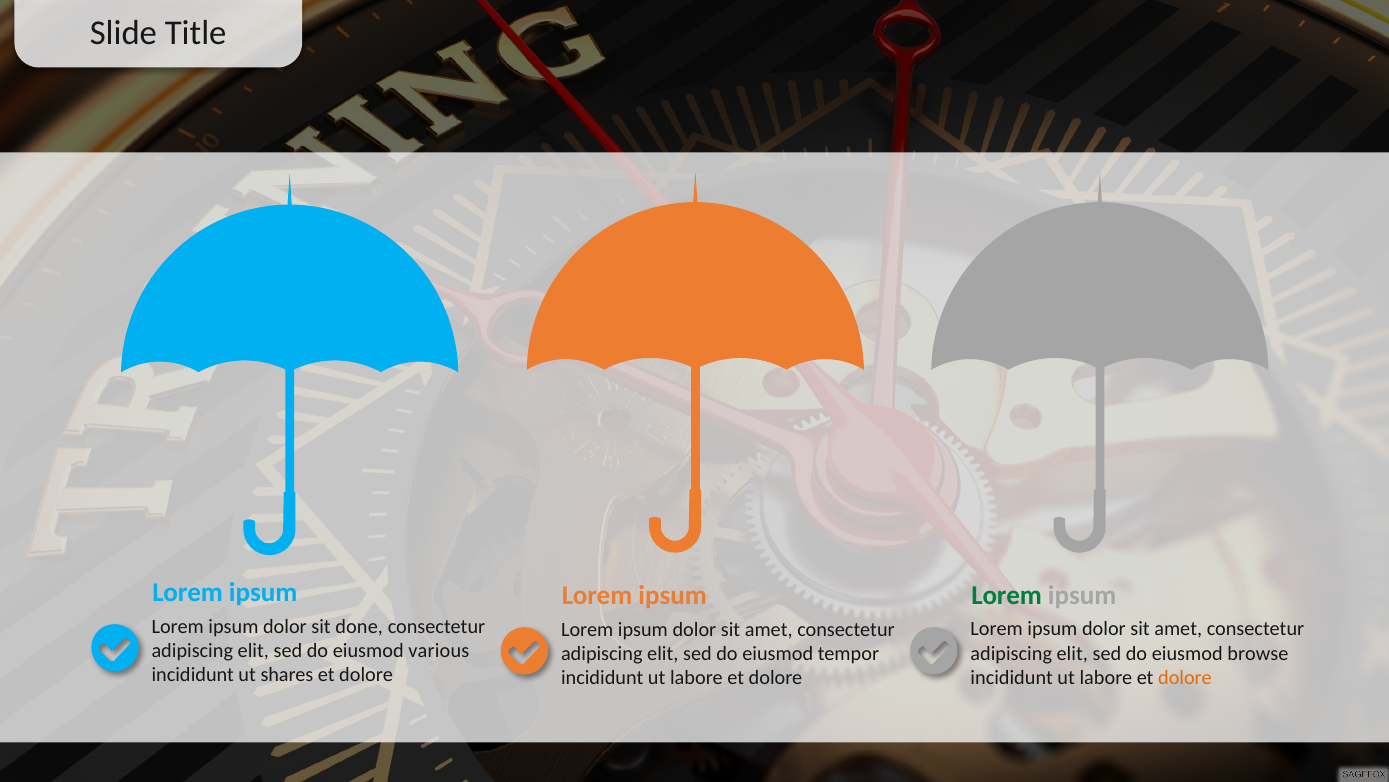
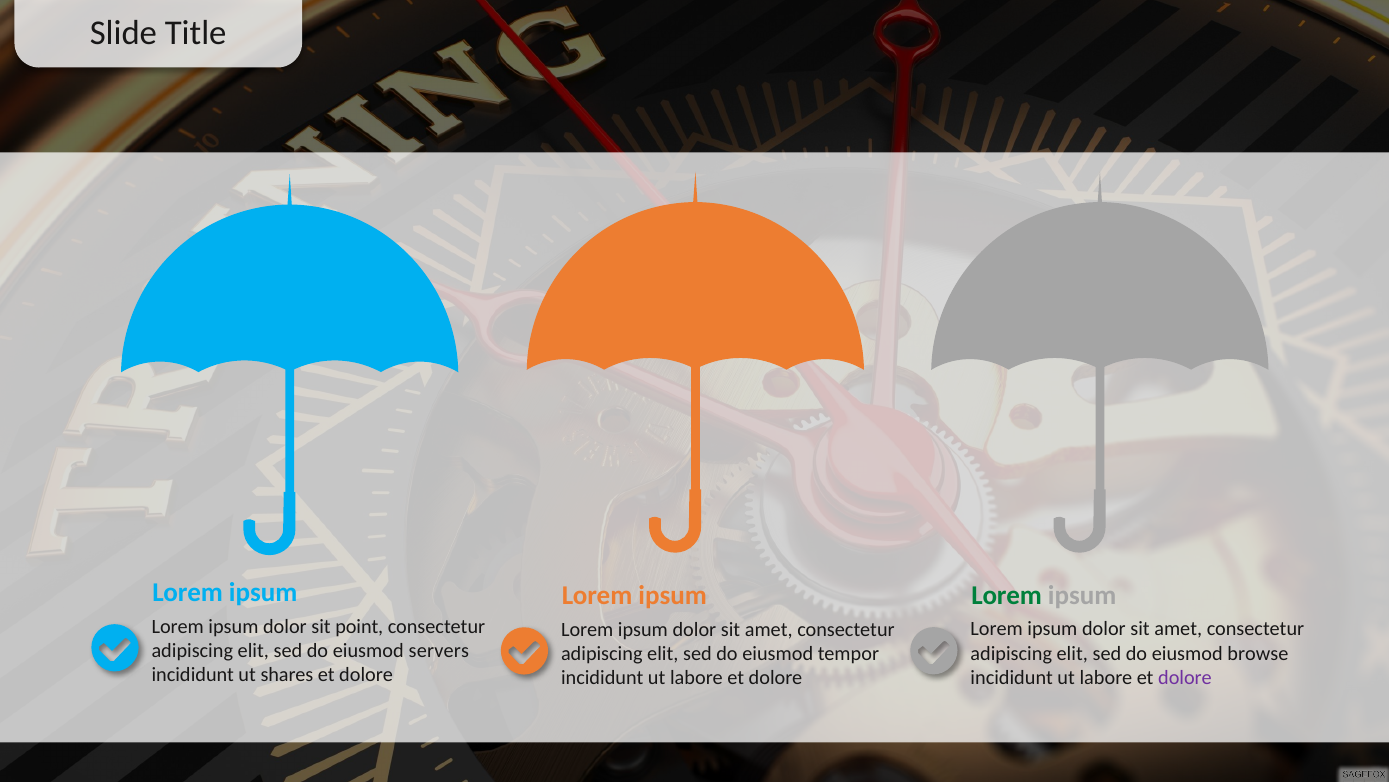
done: done -> point
various: various -> servers
dolore at (1185, 677) colour: orange -> purple
